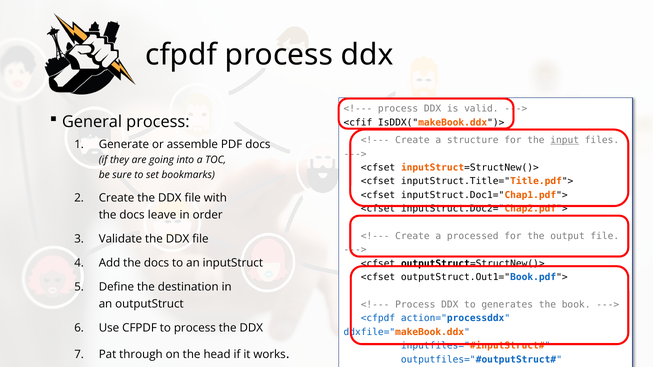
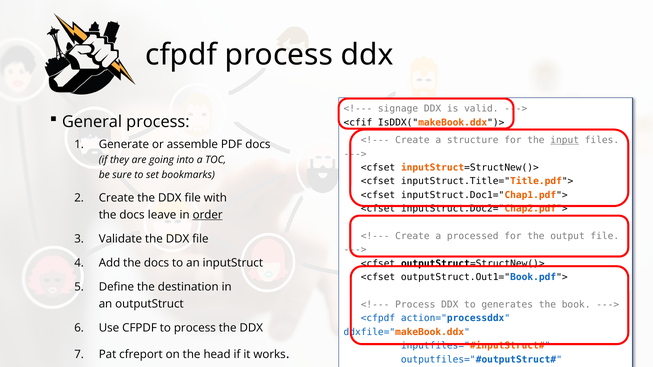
process at (398, 109): process -> signage
order underline: none -> present
through: through -> cfreport
